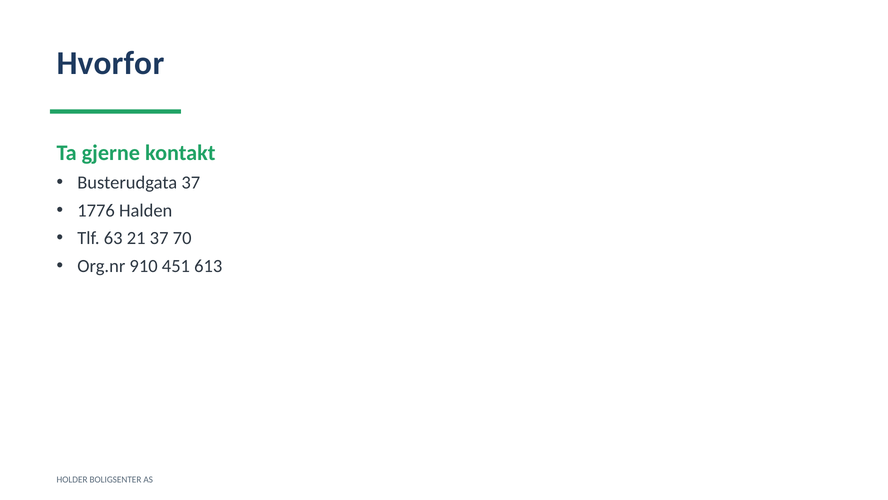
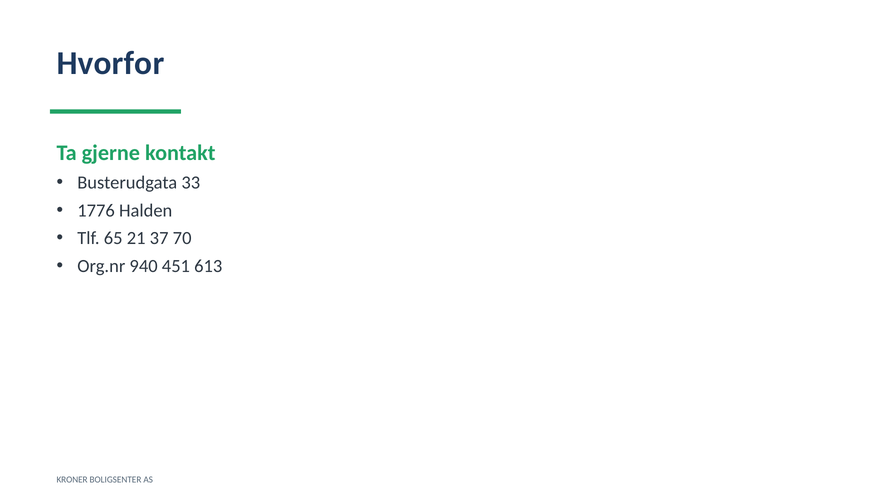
Busterudgata 37: 37 -> 33
63: 63 -> 65
910: 910 -> 940
HOLDER: HOLDER -> KRONER
